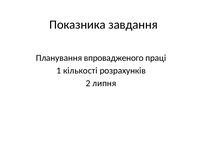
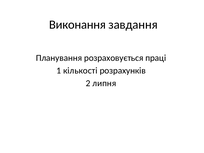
Показника: Показника -> Виконання
впровадженого: впровадженого -> розраховується
